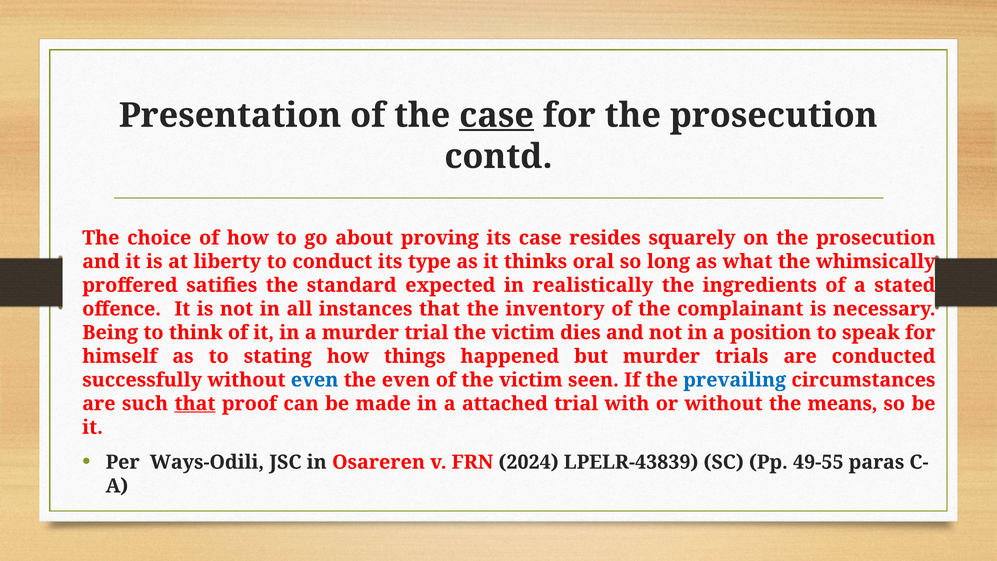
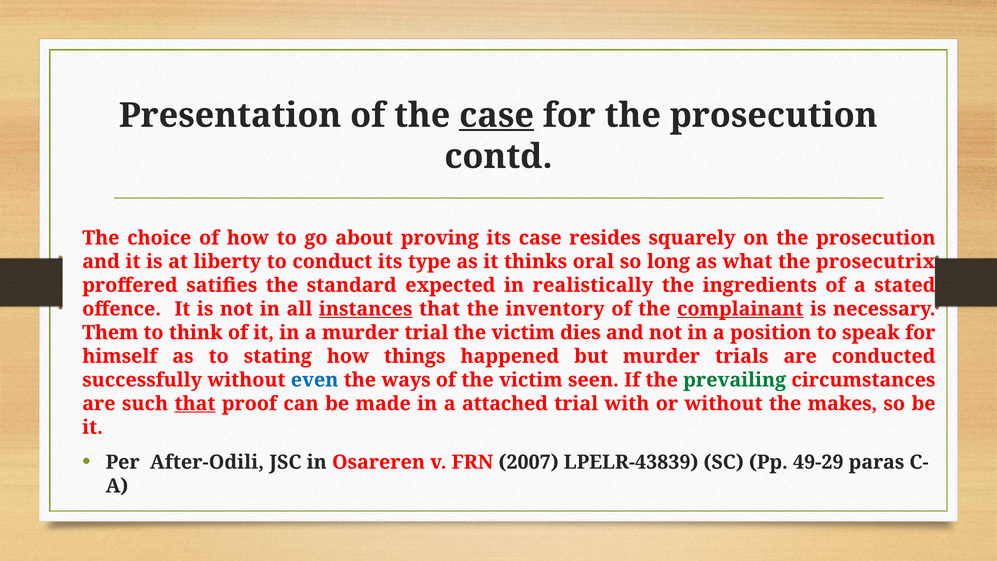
whimsically: whimsically -> prosecutrix
instances underline: none -> present
complainant underline: none -> present
Being: Being -> Them
the even: even -> ways
prevailing colour: blue -> green
means: means -> makes
Ways-Odili: Ways-Odili -> After-Odili
2024: 2024 -> 2007
49-55: 49-55 -> 49-29
